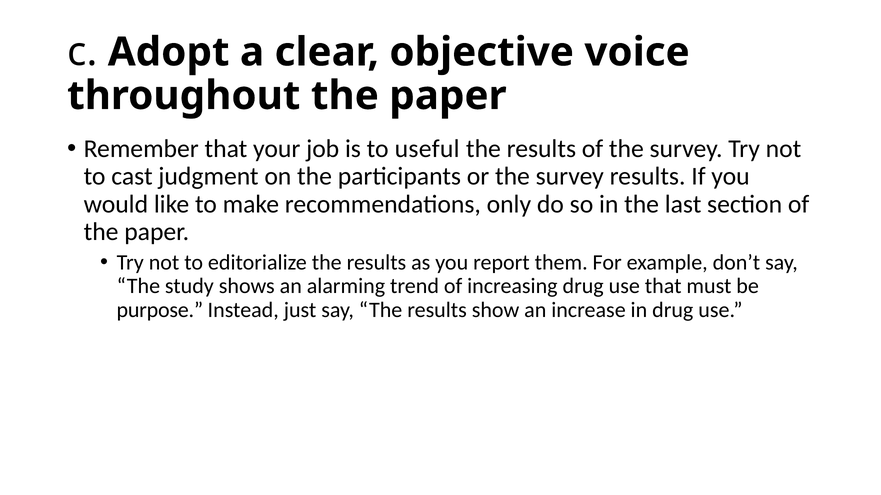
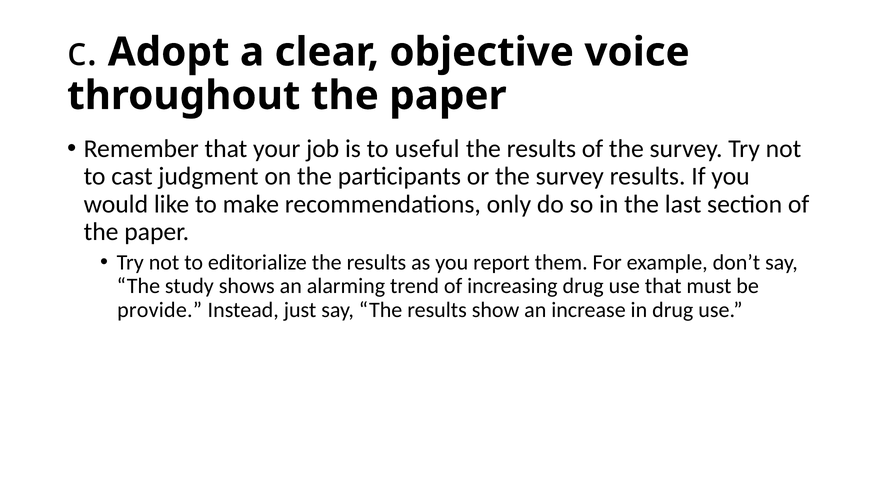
purpose: purpose -> provide
